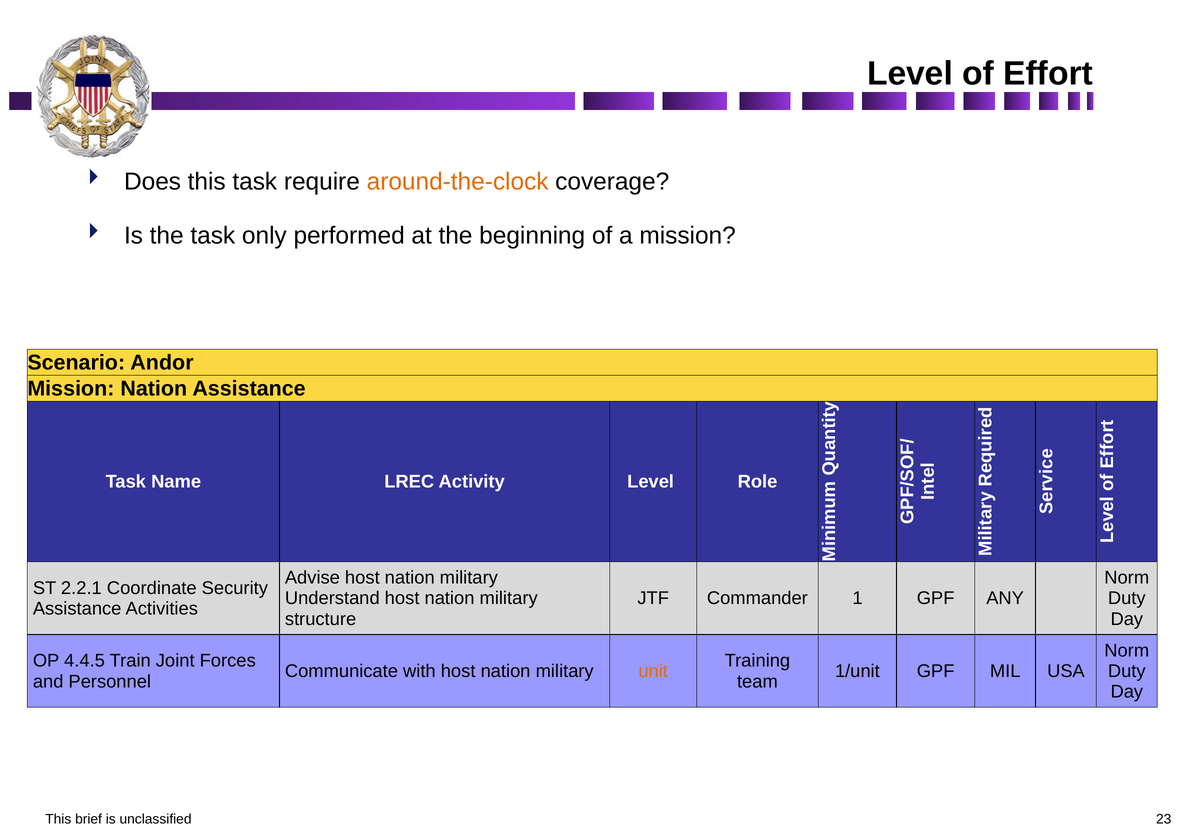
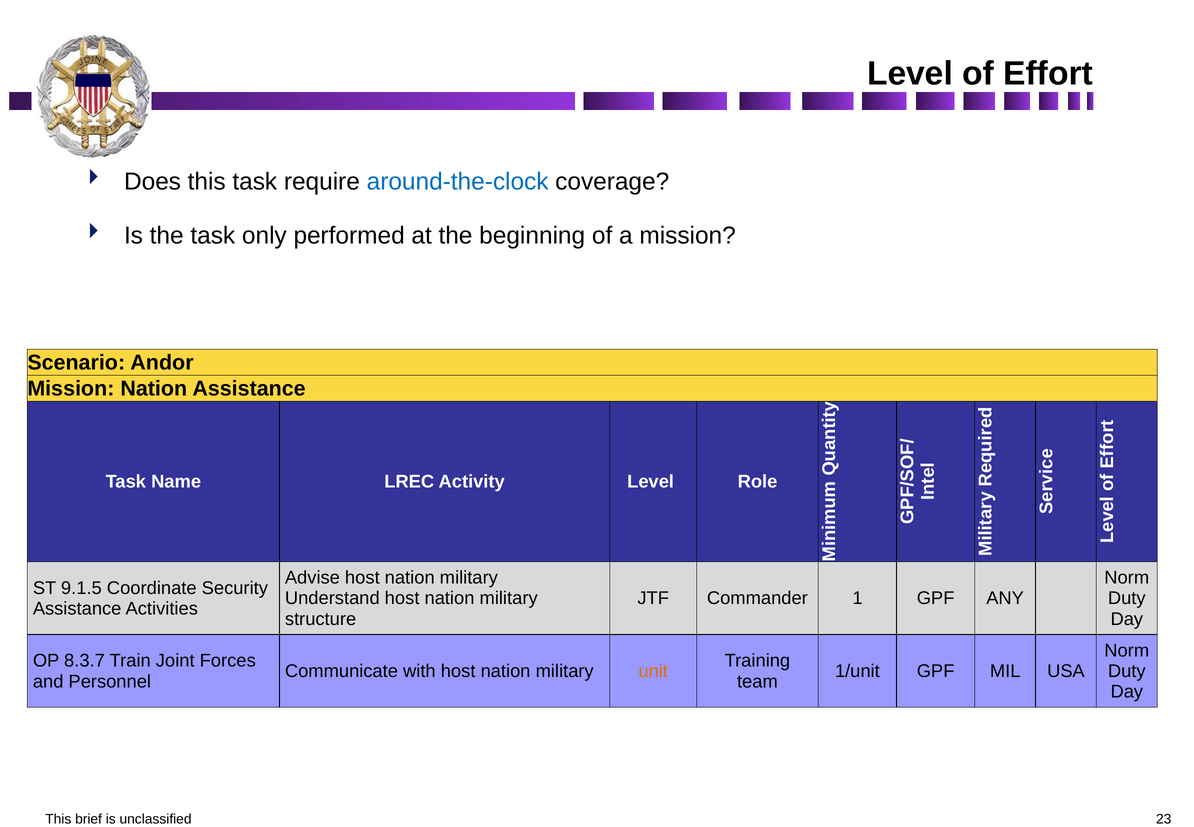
around-the-clock colour: orange -> blue
2.2.1: 2.2.1 -> 9.1.5
4.4.5: 4.4.5 -> 8.3.7
